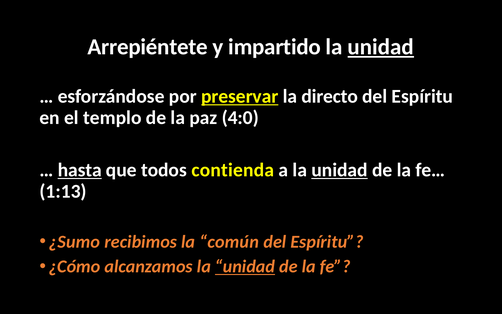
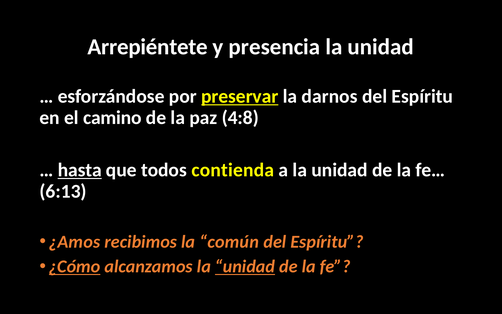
impartido: impartido -> presencia
unidad at (381, 47) underline: present -> none
directo: directo -> darnos
templo: templo -> camino
4:0: 4:0 -> 4:8
unidad at (340, 170) underline: present -> none
1:13: 1:13 -> 6:13
¿Sumo: ¿Sumo -> ¿Amos
¿Cómo underline: none -> present
